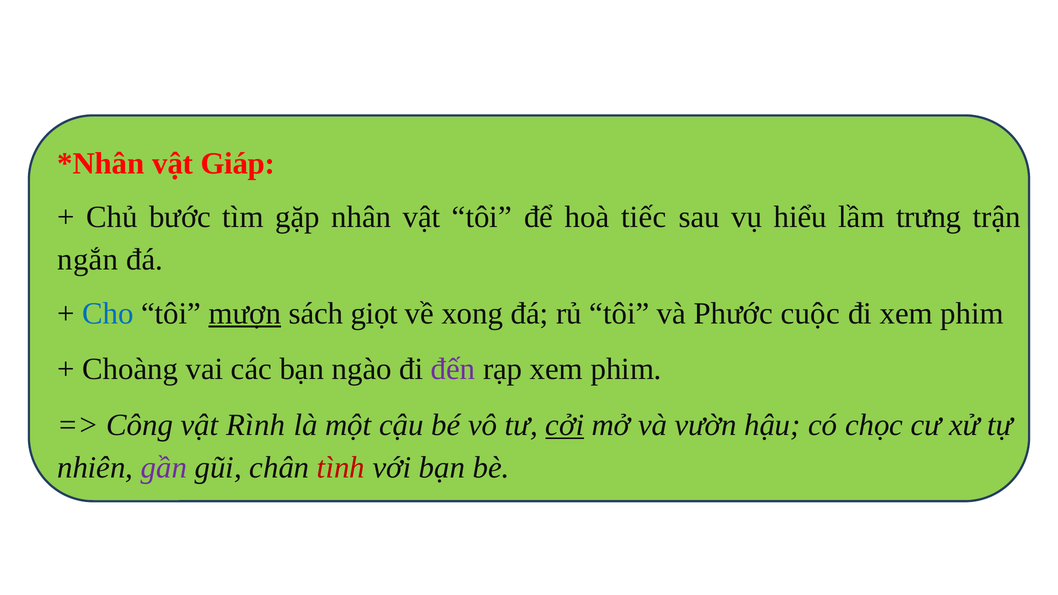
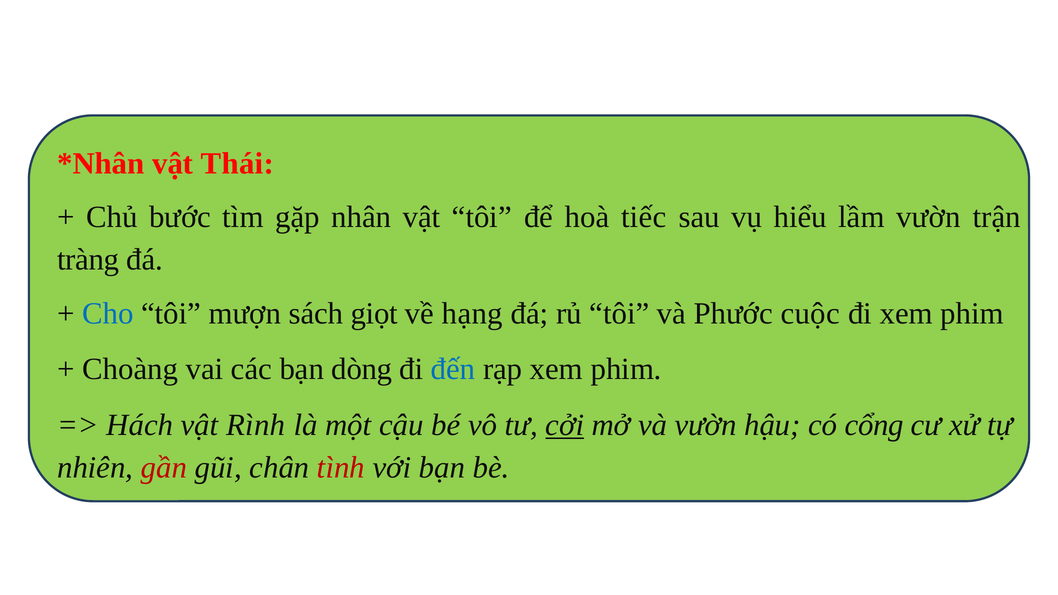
Giáp: Giáp -> Thái
lầm trưng: trưng -> vườn
ngắn: ngắn -> tràng
mượn underline: present -> none
xong: xong -> hạng
ngào: ngào -> dòng
đến colour: purple -> blue
Công: Công -> Hách
chọc: chọc -> cổng
gần colour: purple -> red
